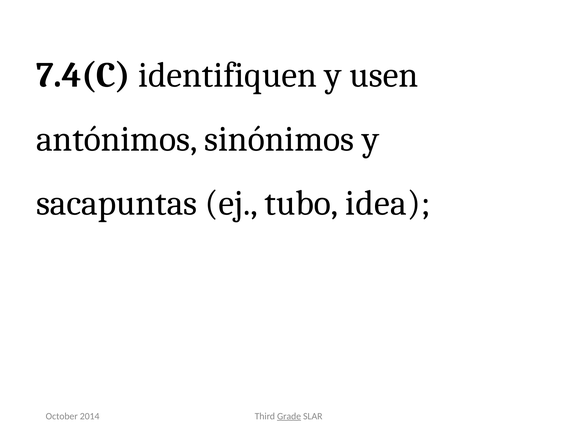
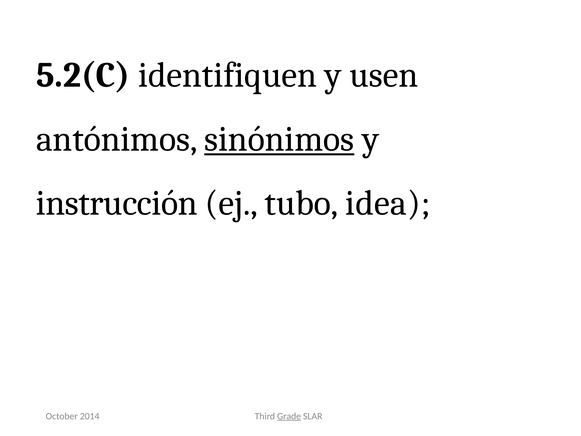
7.4(C: 7.4(C -> 5.2(C
sinónimos underline: none -> present
sacapuntas: sacapuntas -> instrucción
